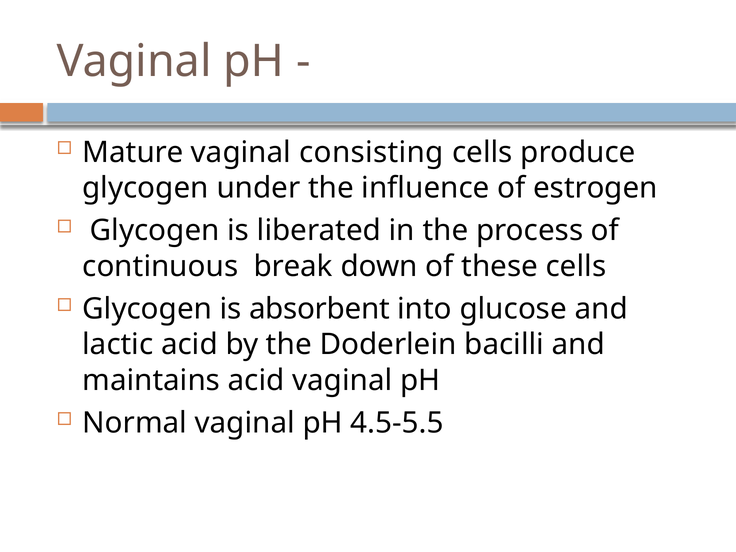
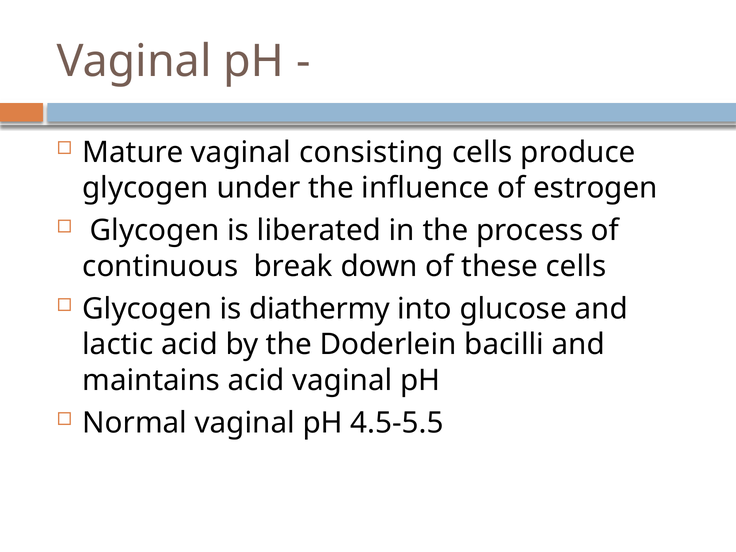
absorbent: absorbent -> diathermy
